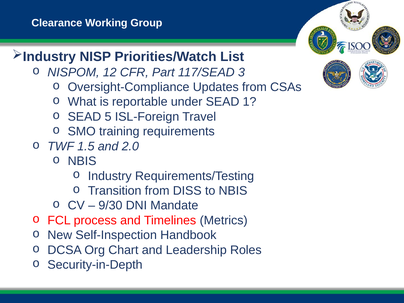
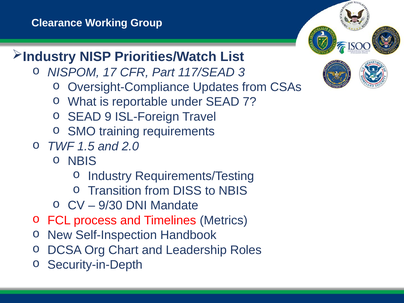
12: 12 -> 17
1: 1 -> 7
5: 5 -> 9
